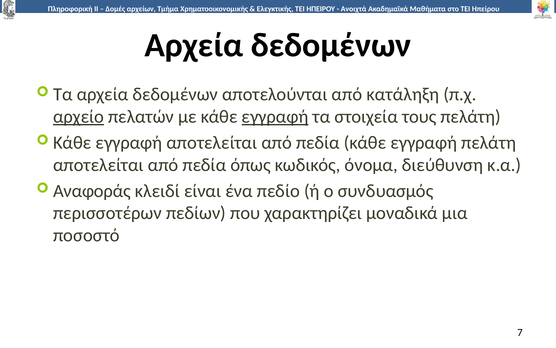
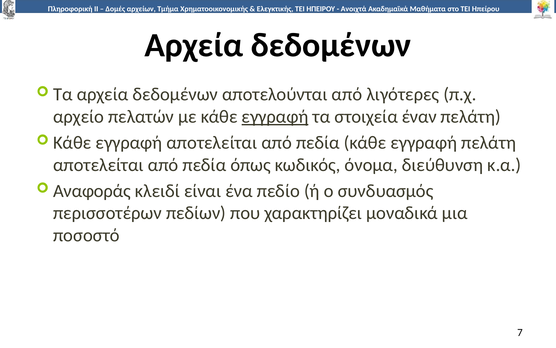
κατάληξη: κατάληξη -> λιγότερες
αρχείο underline: present -> none
τους: τους -> έναν
